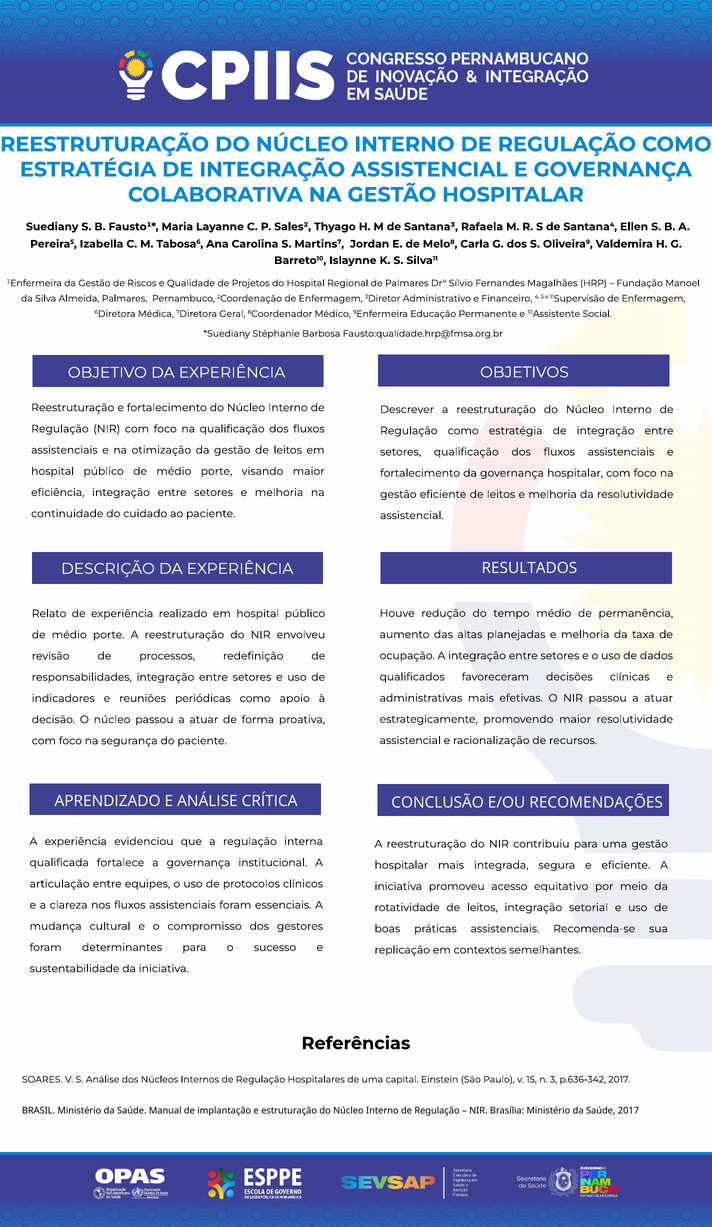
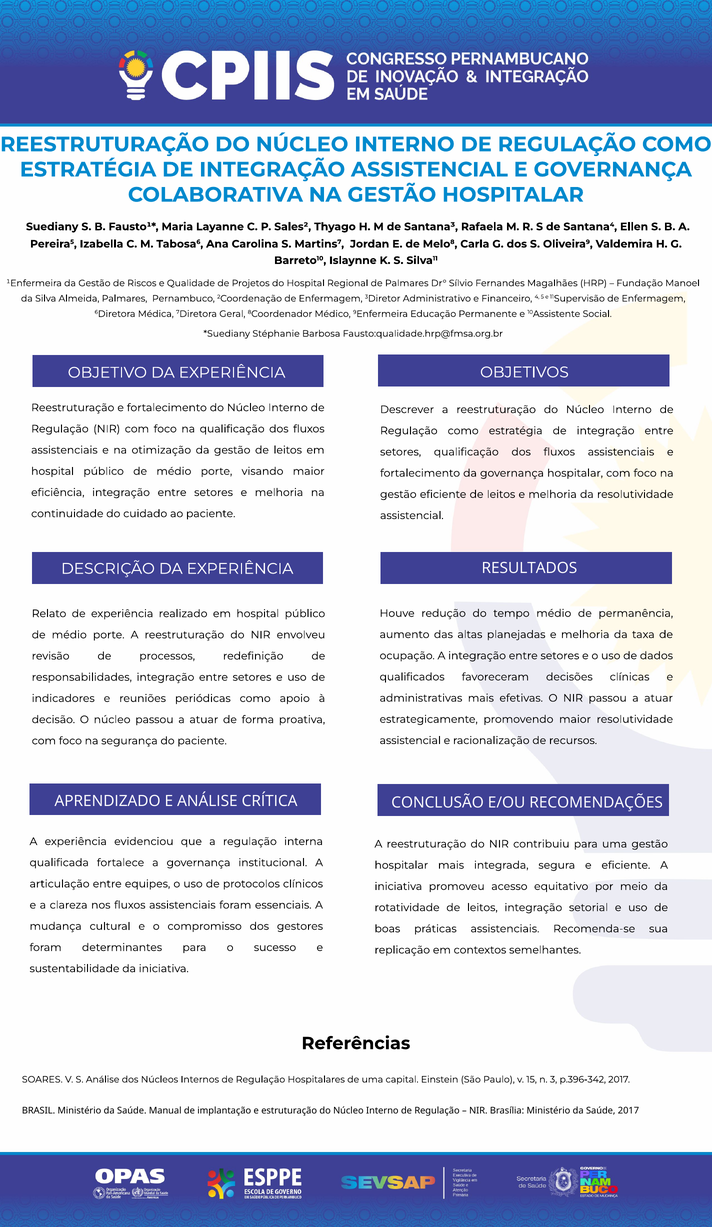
p.636-342: p.636-342 -> p.396-342
